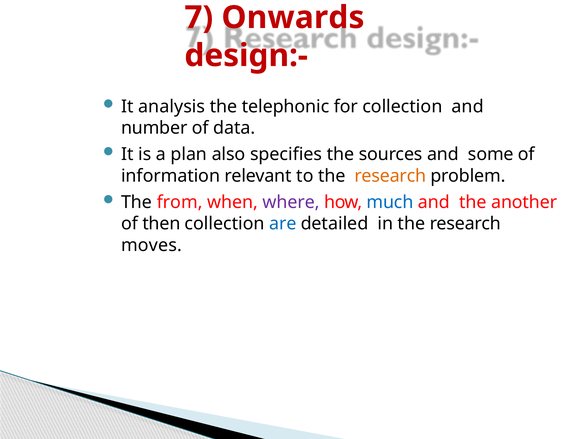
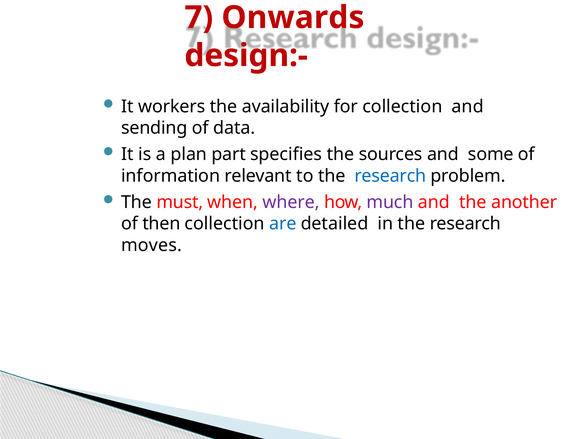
analysis: analysis -> workers
telephonic: telephonic -> availability
number: number -> sending
also: also -> part
research at (390, 176) colour: orange -> blue
from: from -> must
much colour: blue -> purple
